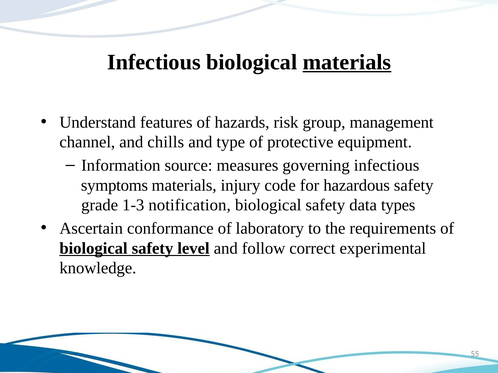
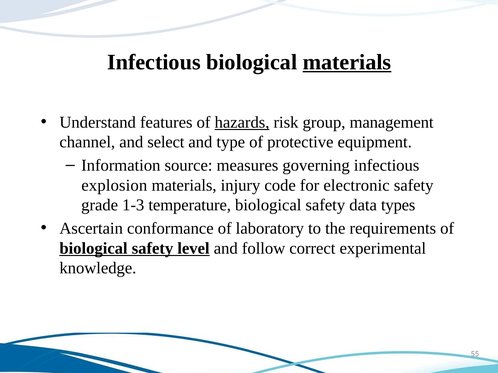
hazards underline: none -> present
chills: chills -> select
symptoms: symptoms -> explosion
hazardous: hazardous -> electronic
notification: notification -> temperature
